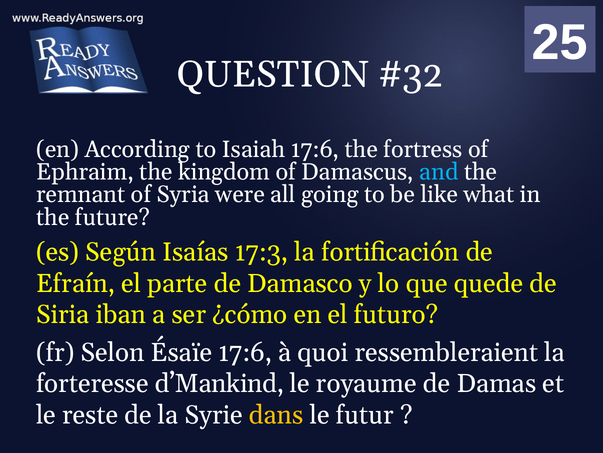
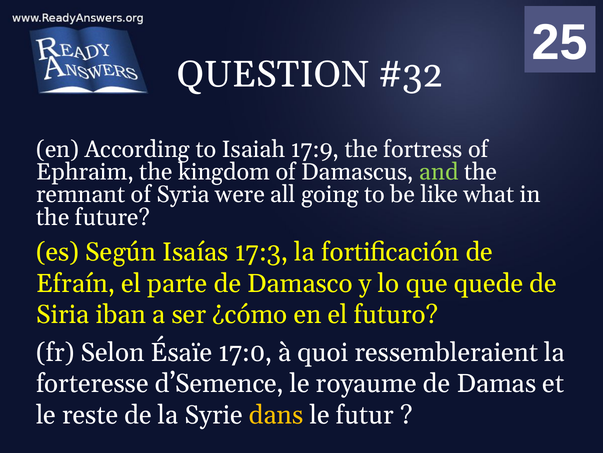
Isaiah 17:6: 17:6 -> 17:9
and colour: light blue -> light green
Ésaïe 17:6: 17:6 -> 17:0
d’Mankind: d’Mankind -> d’Semence
